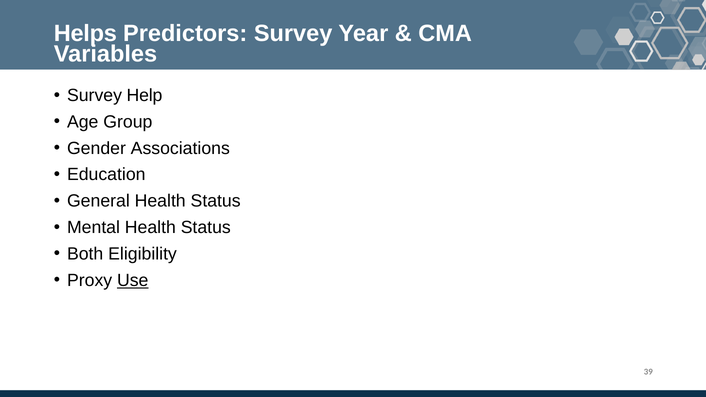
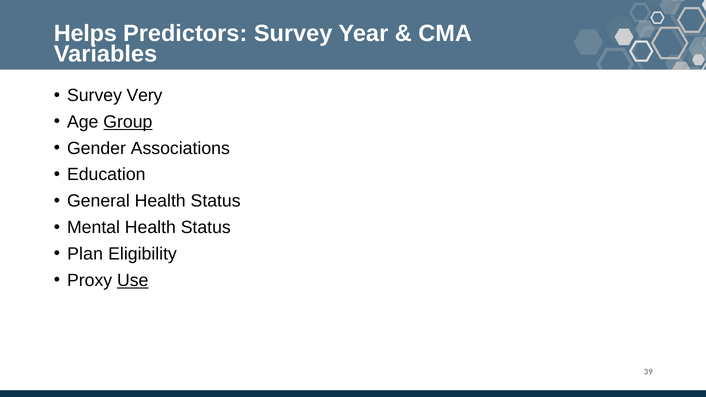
Help: Help -> Very
Group underline: none -> present
Both: Both -> Plan
